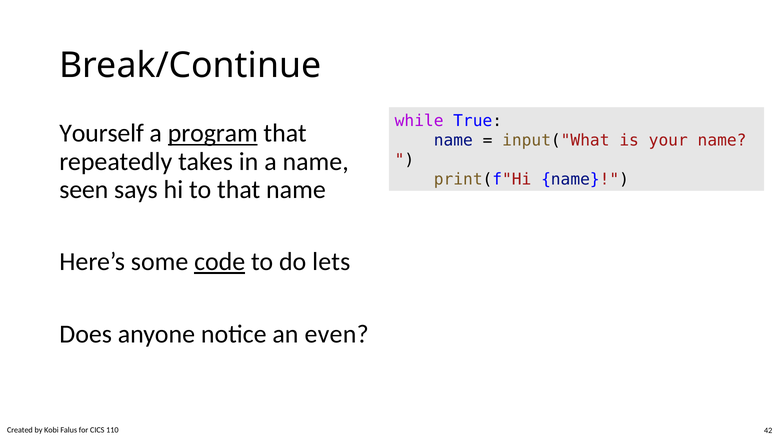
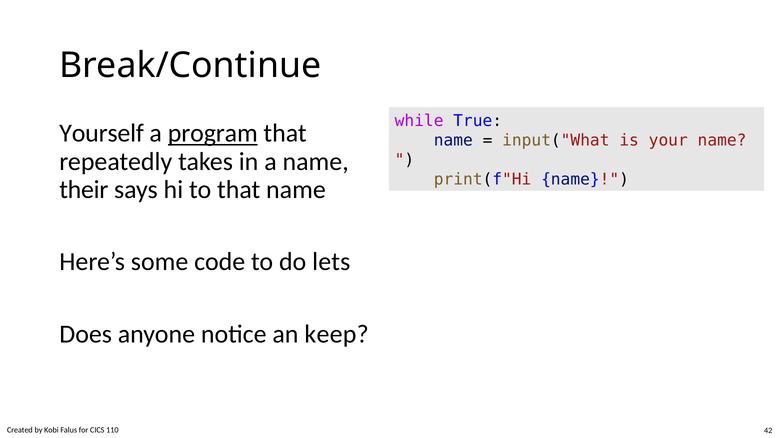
seen: seen -> their
code underline: present -> none
even: even -> keep
